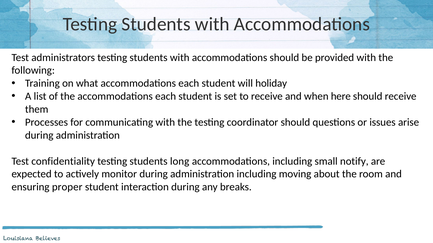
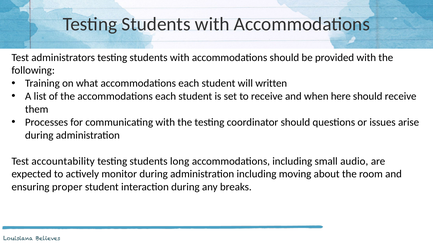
holiday: holiday -> written
confidentiality: confidentiality -> accountability
notify: notify -> audio
